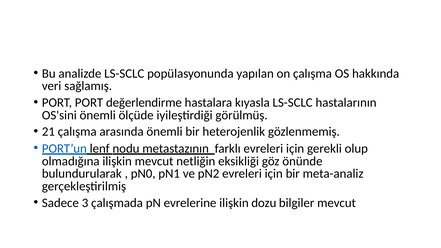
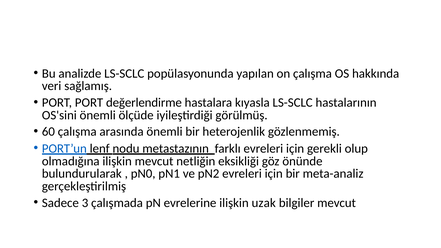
21: 21 -> 60
dozu: dozu -> uzak
